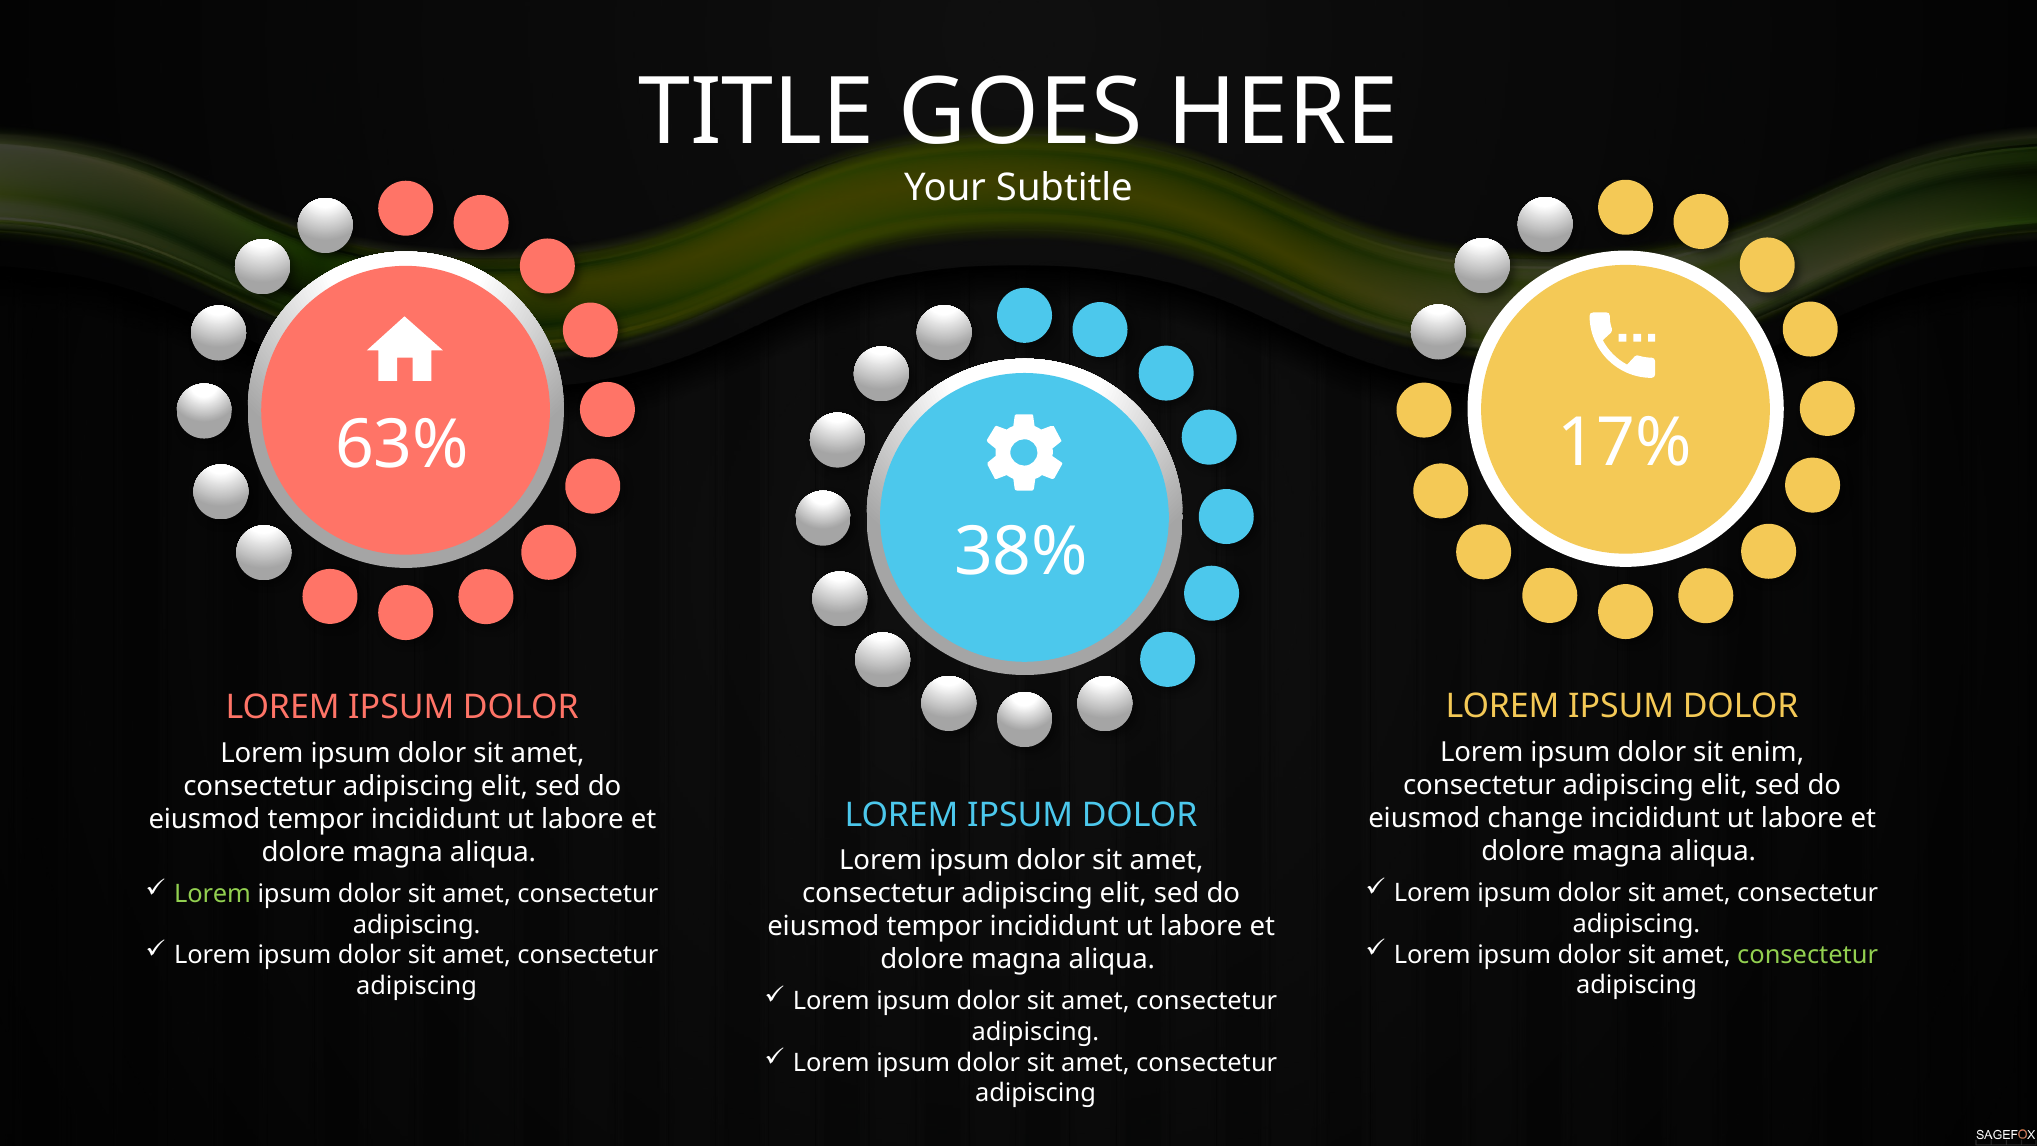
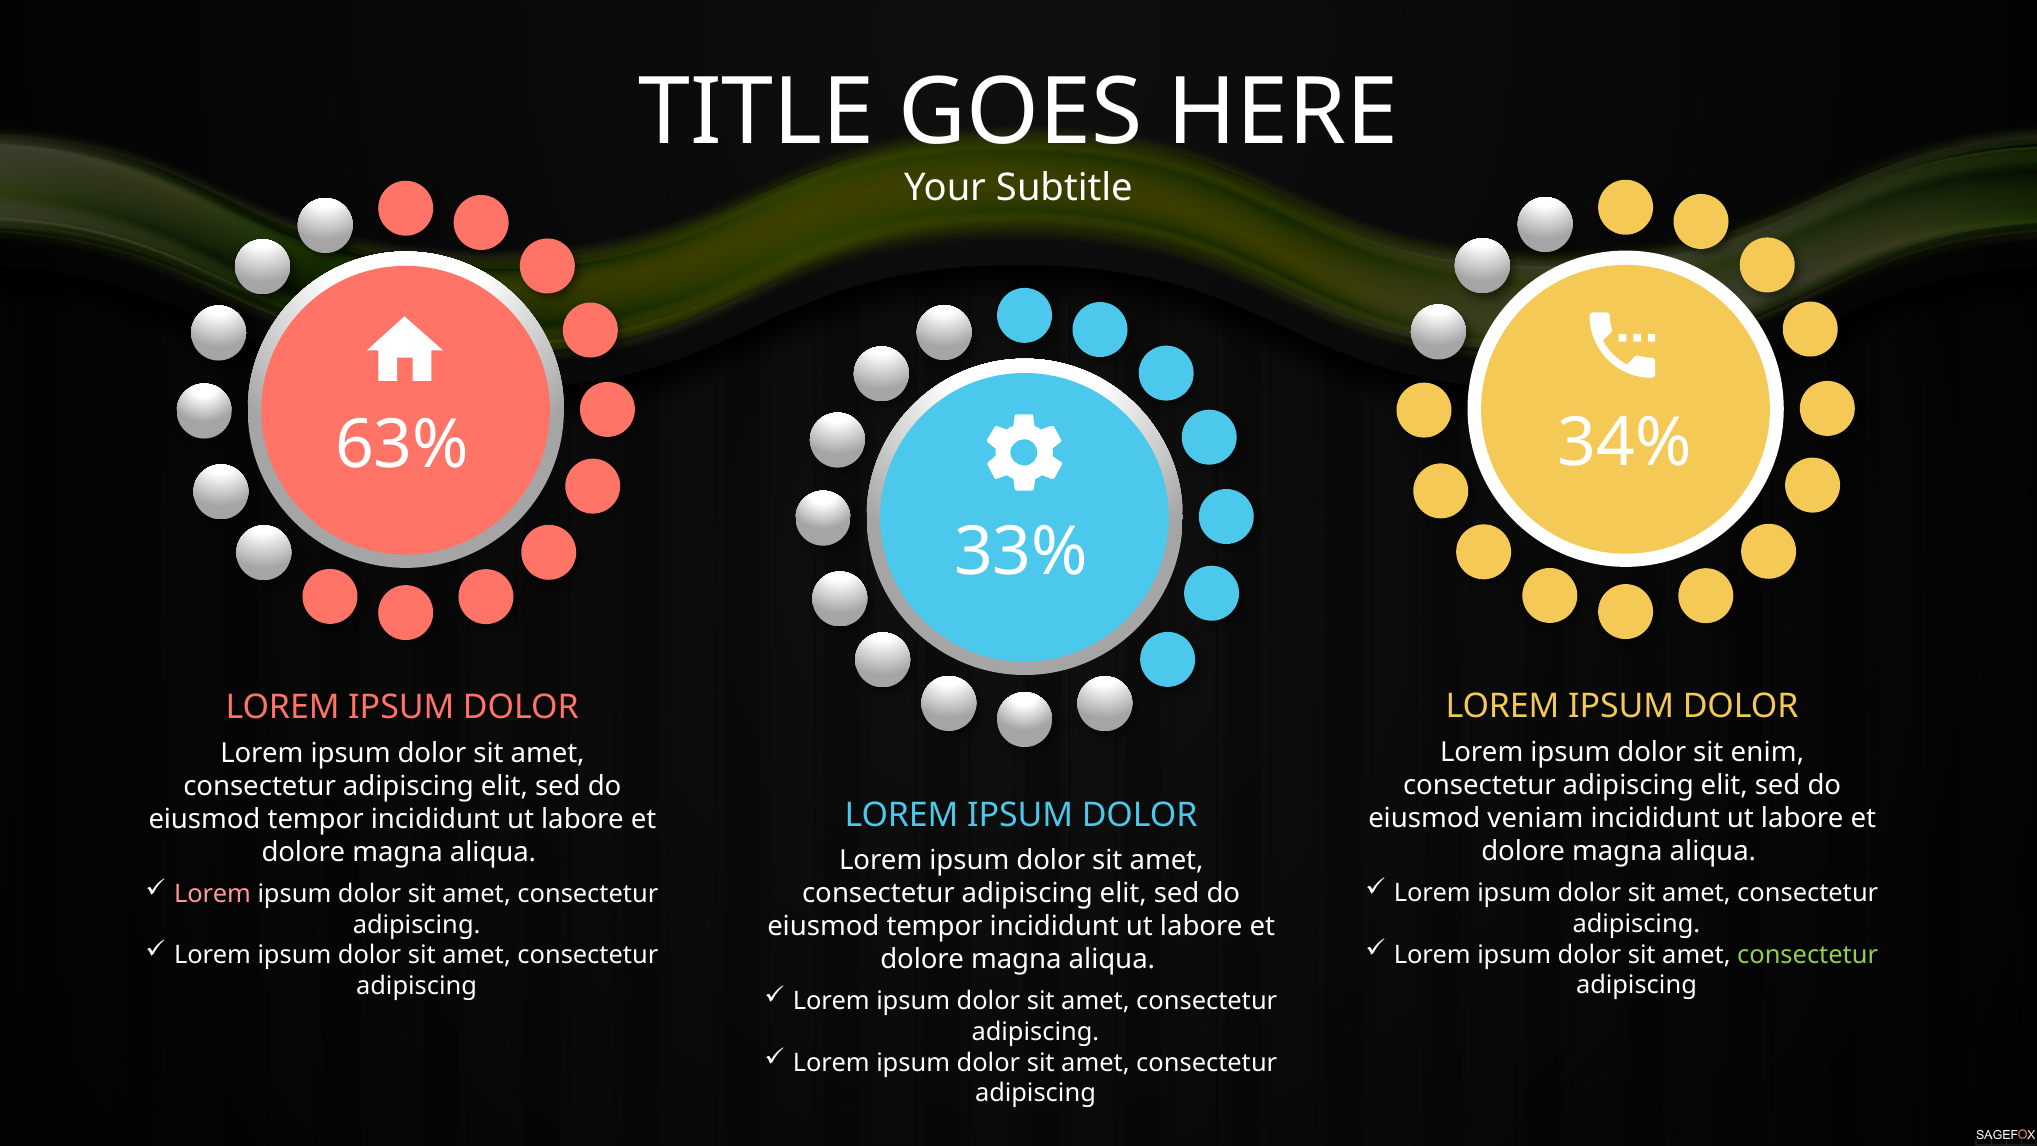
17%: 17% -> 34%
38%: 38% -> 33%
change: change -> veniam
Lorem at (213, 894) colour: light green -> pink
